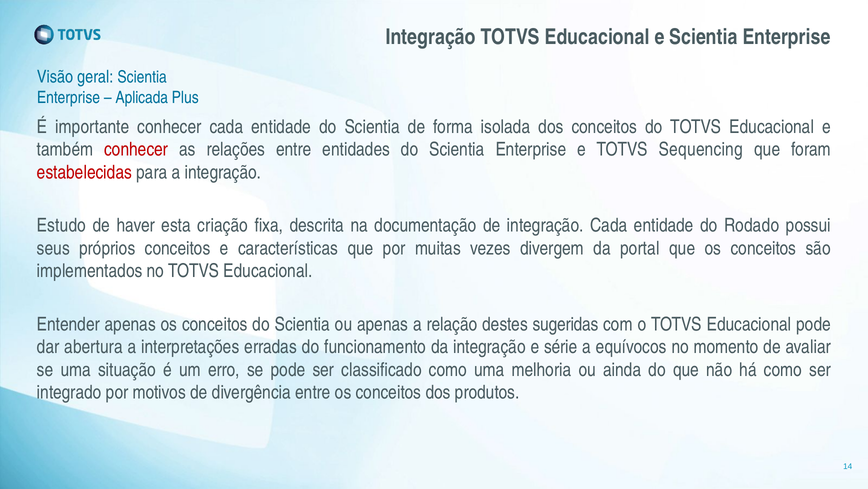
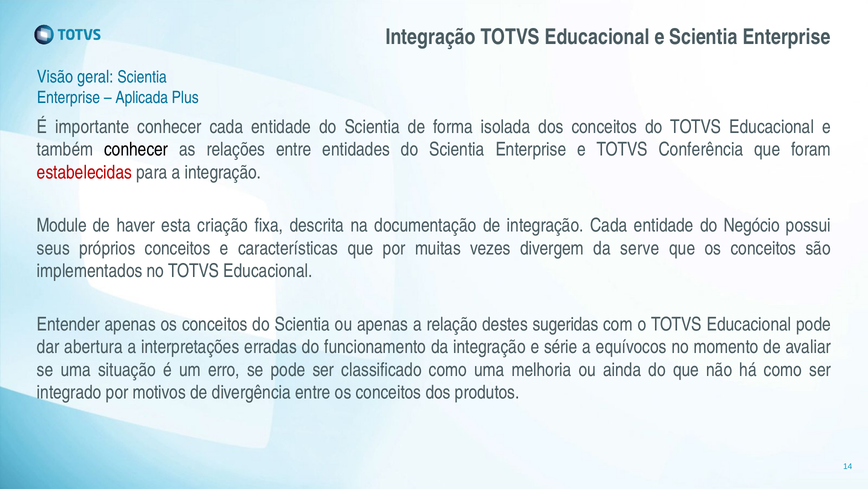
conhecer at (136, 150) colour: red -> black
Sequencing: Sequencing -> Conferência
Estudo: Estudo -> Module
Rodado: Rodado -> Negócio
portal: portal -> serve
